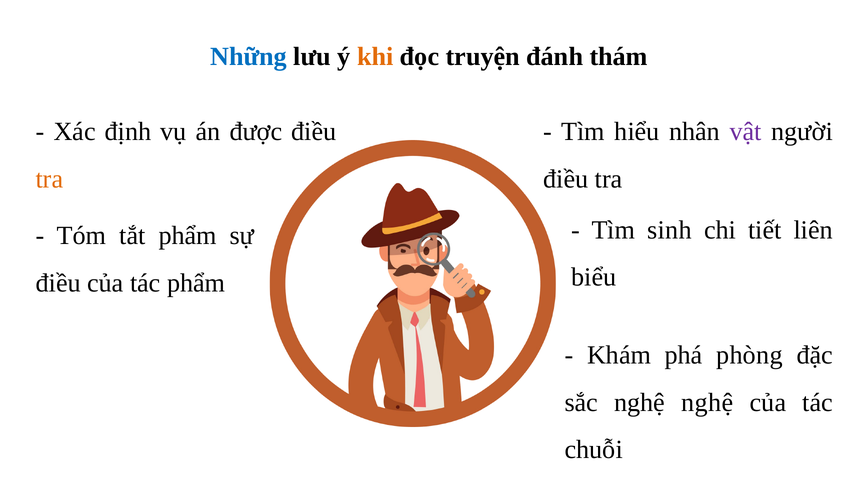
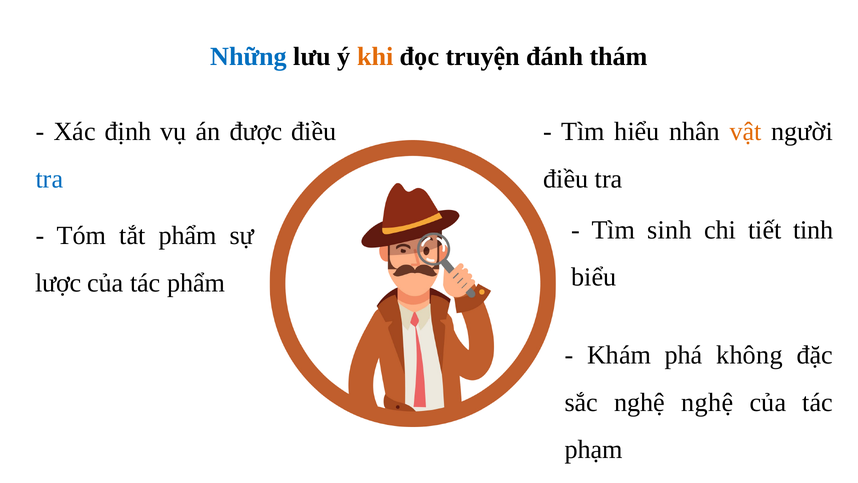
vật colour: purple -> orange
tra at (50, 179) colour: orange -> blue
liên: liên -> tinh
điều at (58, 283): điều -> lược
phòng: phòng -> không
chuỗi: chuỗi -> phạm
